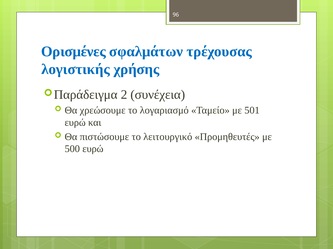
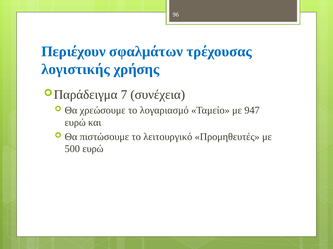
Ορισμένες: Ορισμένες -> Περιέχουν
2: 2 -> 7
501: 501 -> 947
